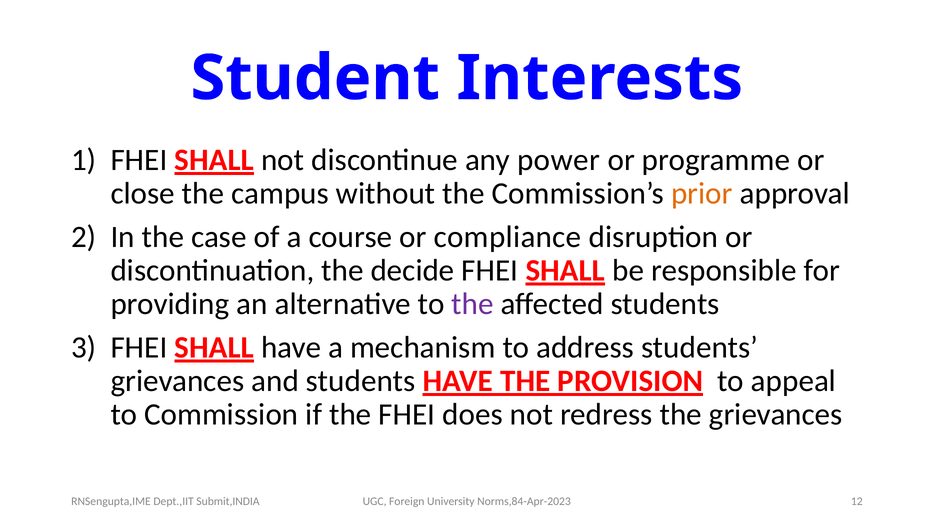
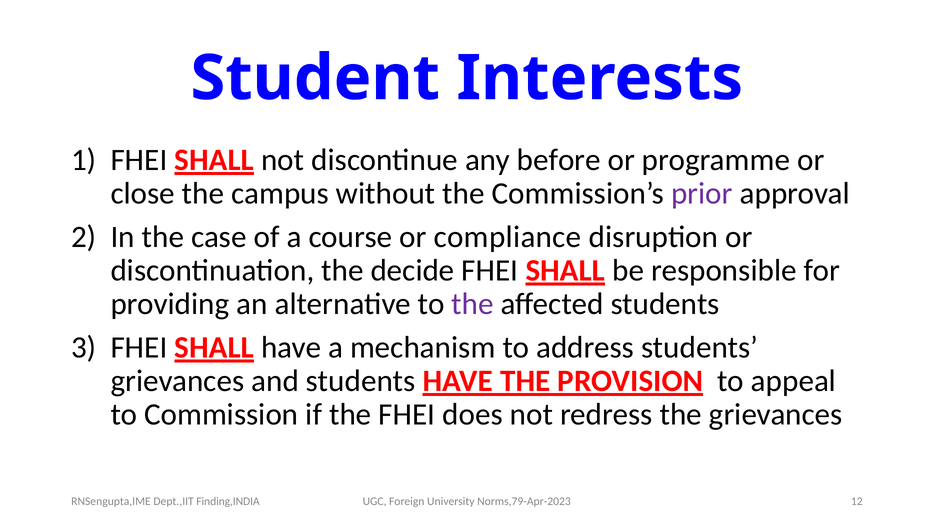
power: power -> before
prior colour: orange -> purple
Norms,84-Apr-2023: Norms,84-Apr-2023 -> Norms,79-Apr-2023
Submit,INDIA: Submit,INDIA -> Finding,INDIA
